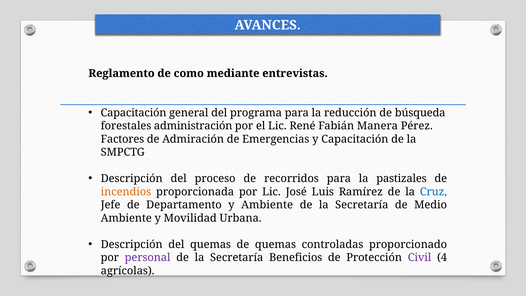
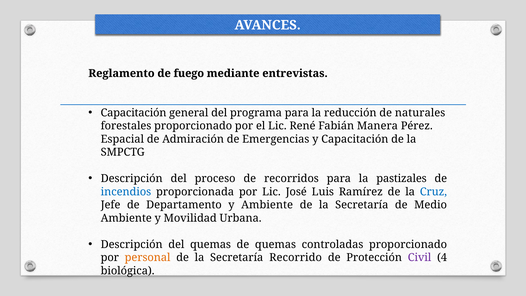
como: como -> fuego
búsqueda: búsqueda -> naturales
forestales administración: administración -> proporcionado
Factores: Factores -> Espacial
incendios colour: orange -> blue
personal colour: purple -> orange
Beneficios: Beneficios -> Recorrido
agrícolas: agrícolas -> biológica
